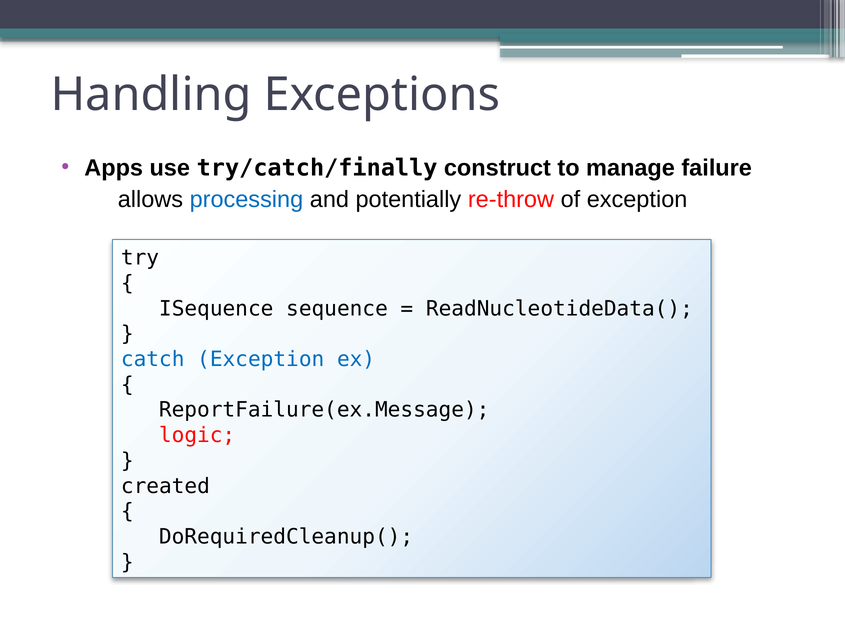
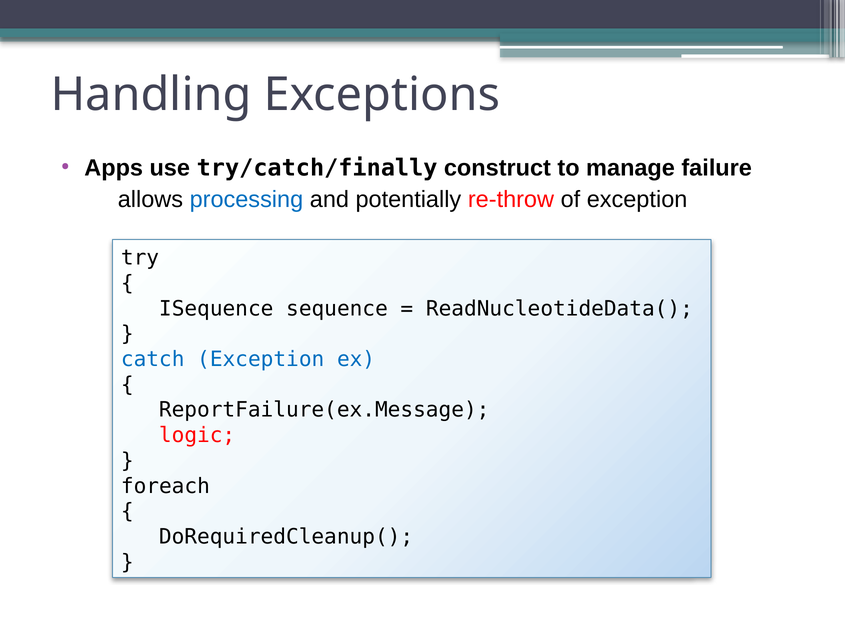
created: created -> foreach
